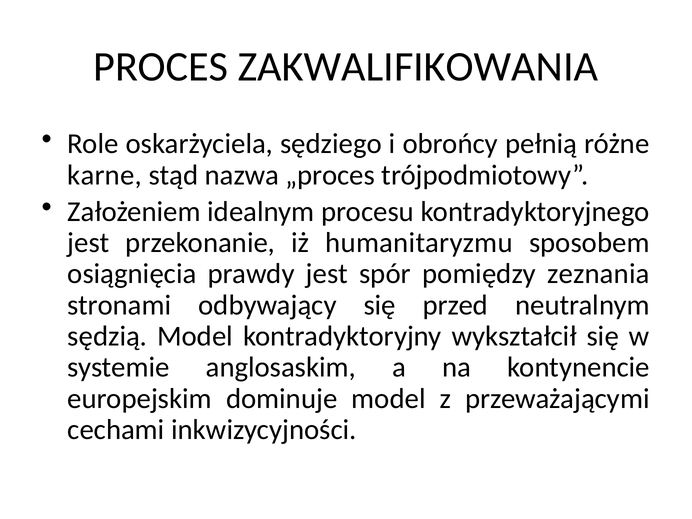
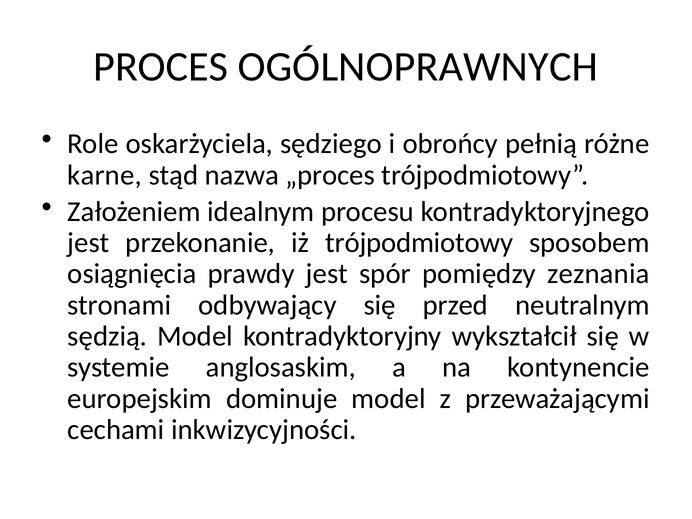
ZAKWALIFIKOWANIA: ZAKWALIFIKOWANIA -> OGÓLNOPRAWNYCH
iż humanitaryzmu: humanitaryzmu -> trójpodmiotowy
